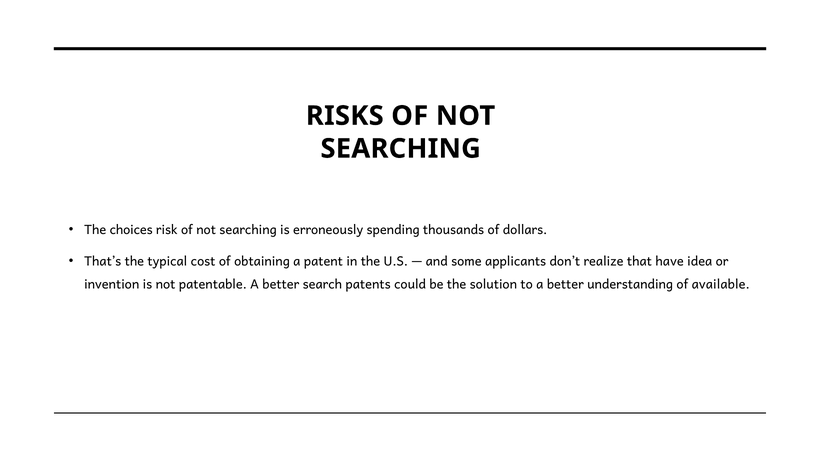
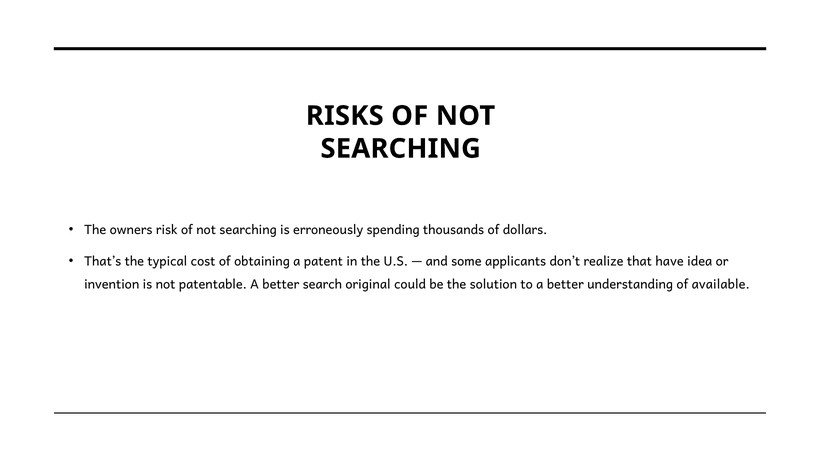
choices: choices -> owners
patents: patents -> original
